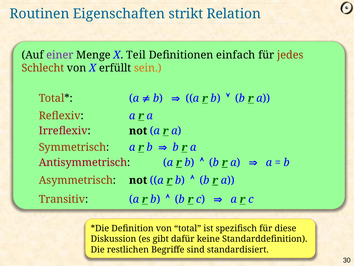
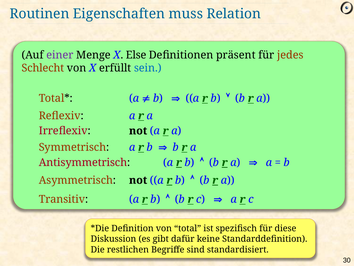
strikt: strikt -> muss
Teil: Teil -> Else
einfach: einfach -> präsent
sein colour: orange -> blue
